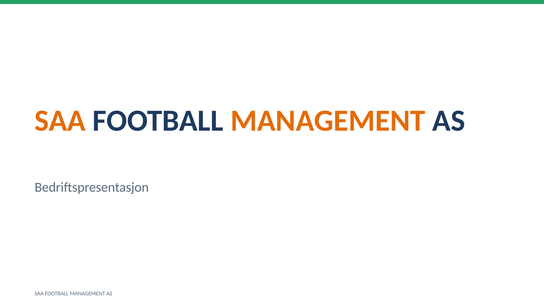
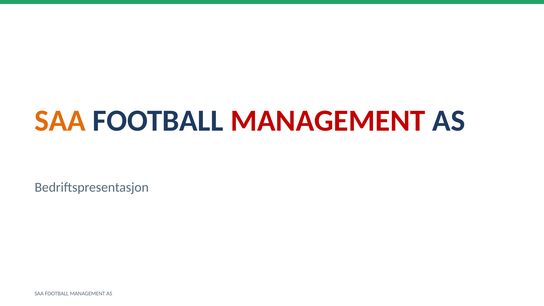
MANAGEMENT at (328, 121) colour: orange -> red
